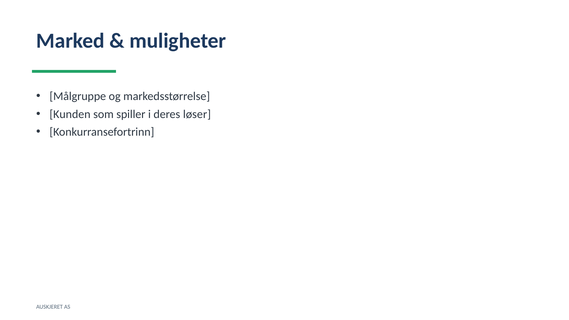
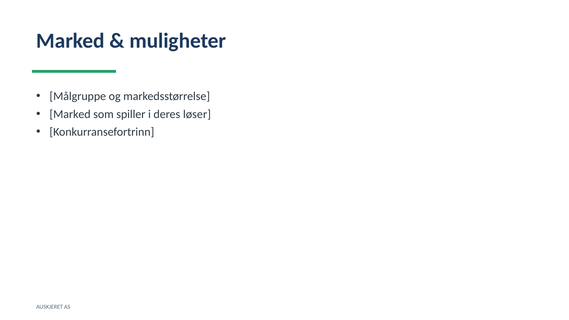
Kunden at (70, 114): Kunden -> Marked
